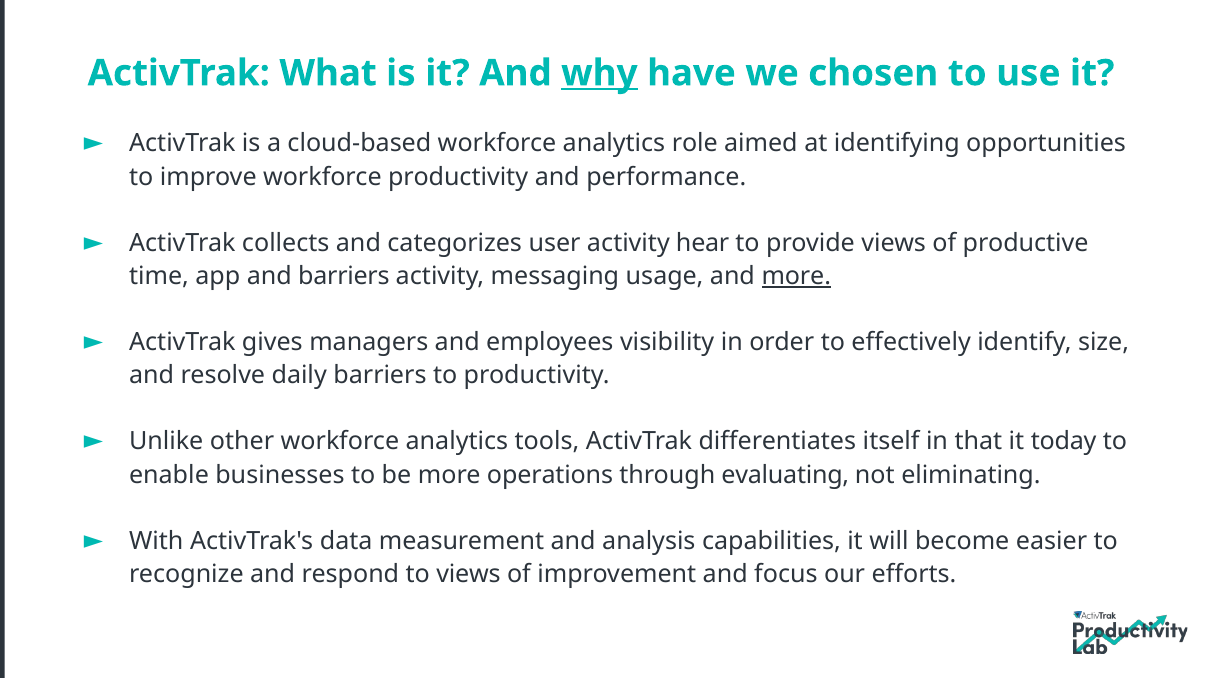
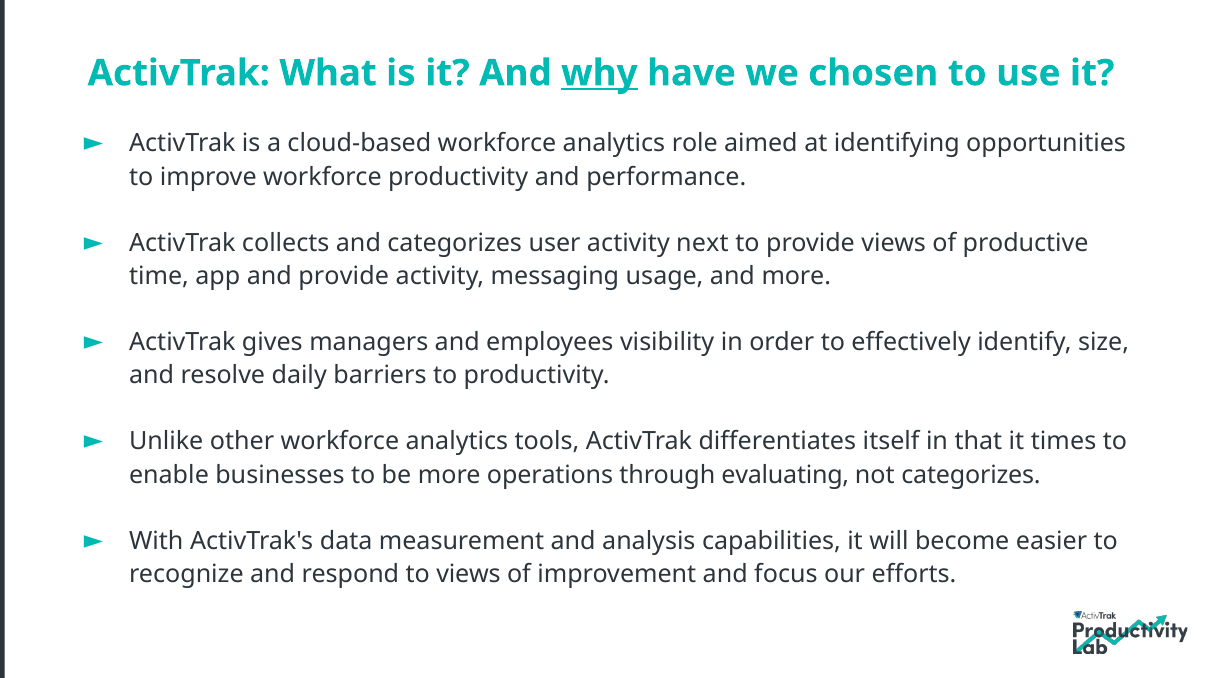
hear: hear -> next
and barriers: barriers -> provide
more at (796, 276) underline: present -> none
today: today -> times
not eliminating: eliminating -> categorizes
